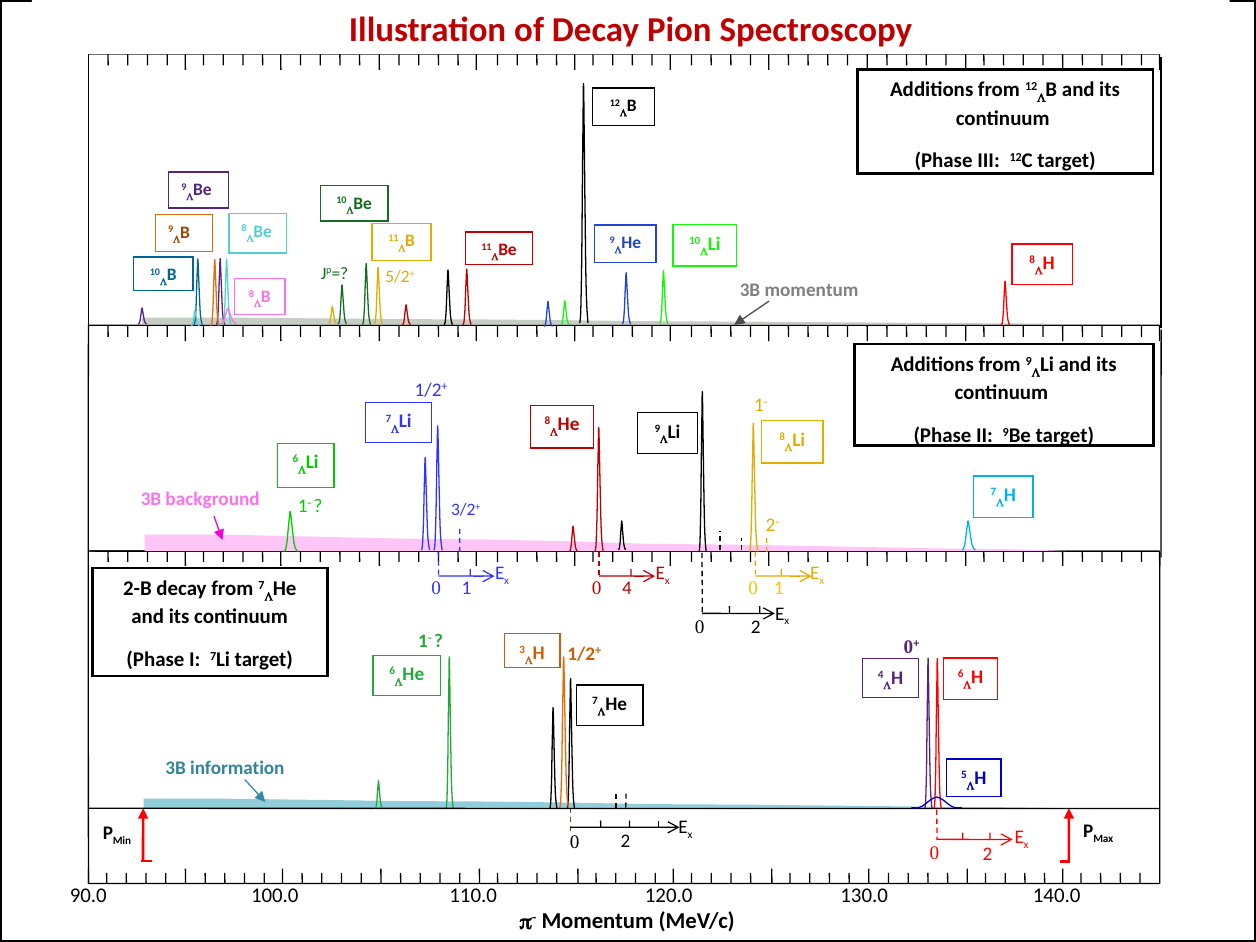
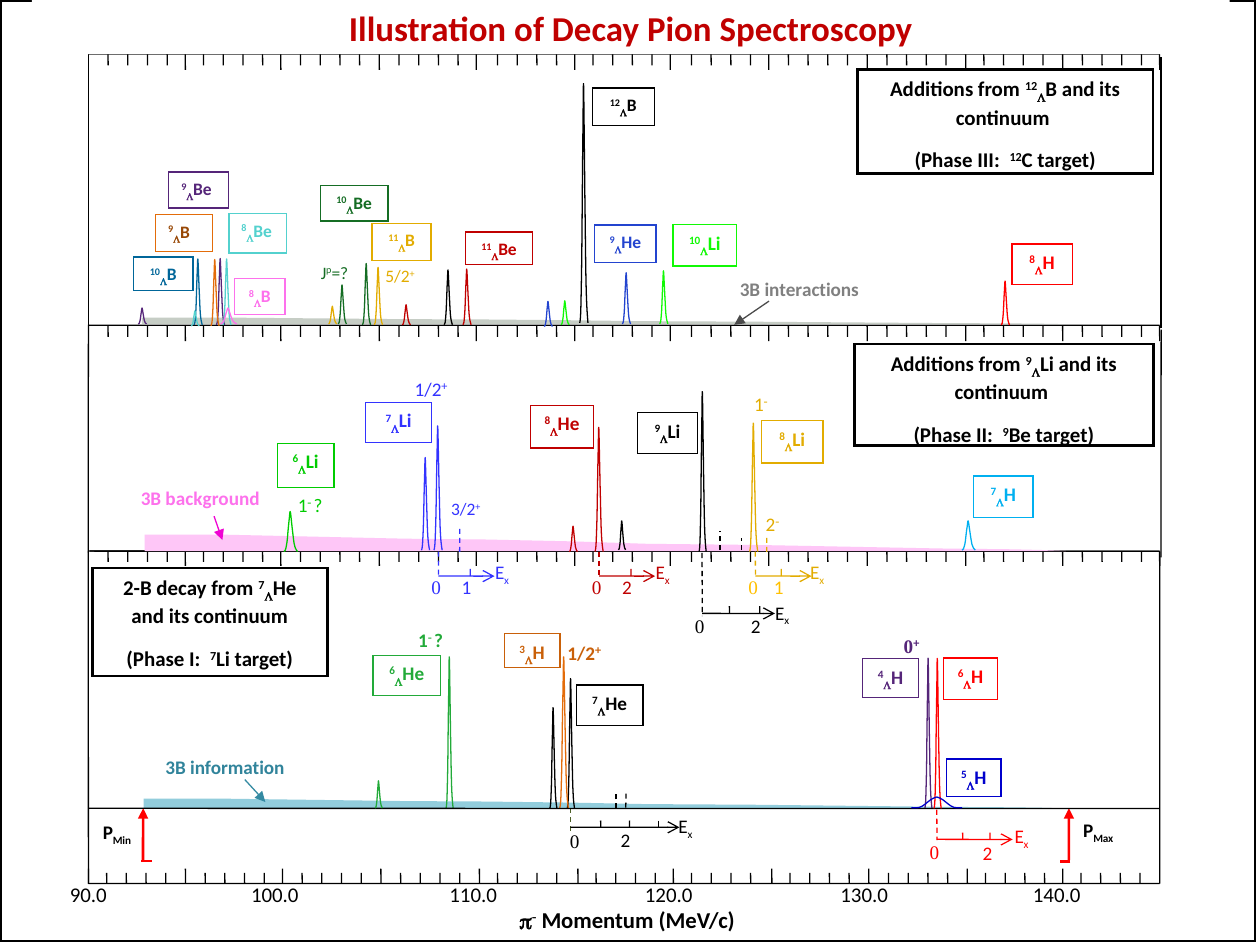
3B momentum: momentum -> interactions
4 at (627, 589): 4 -> 2
